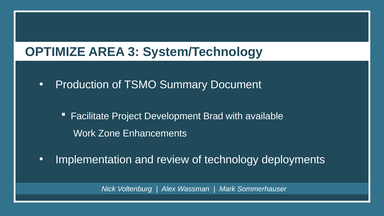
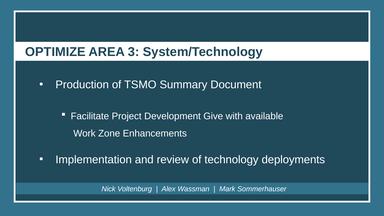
Brad: Brad -> Give
